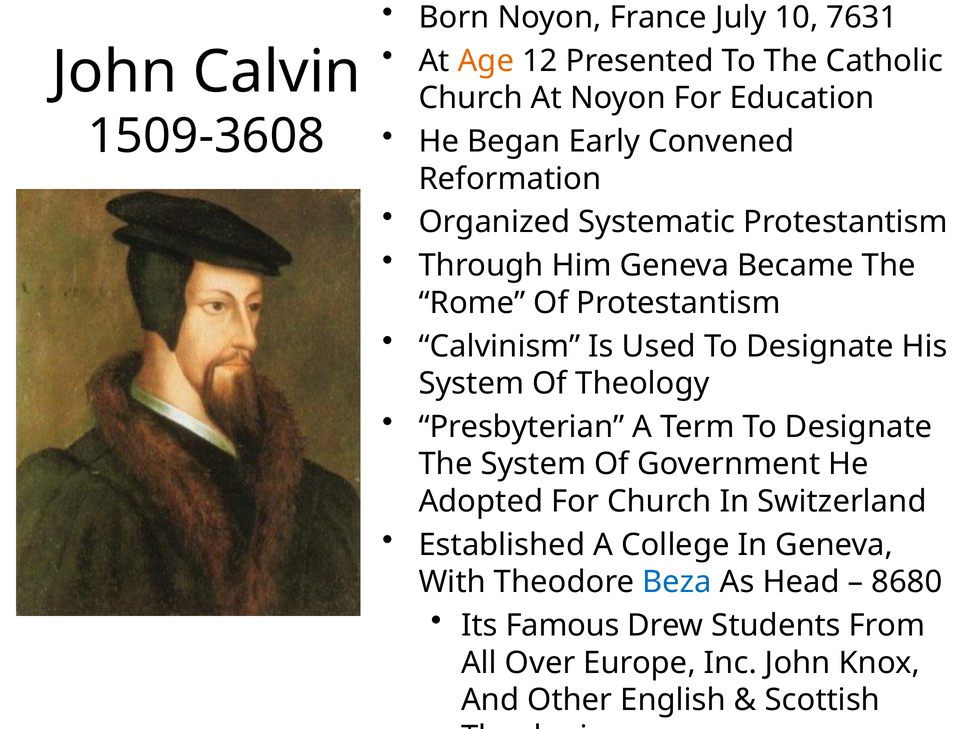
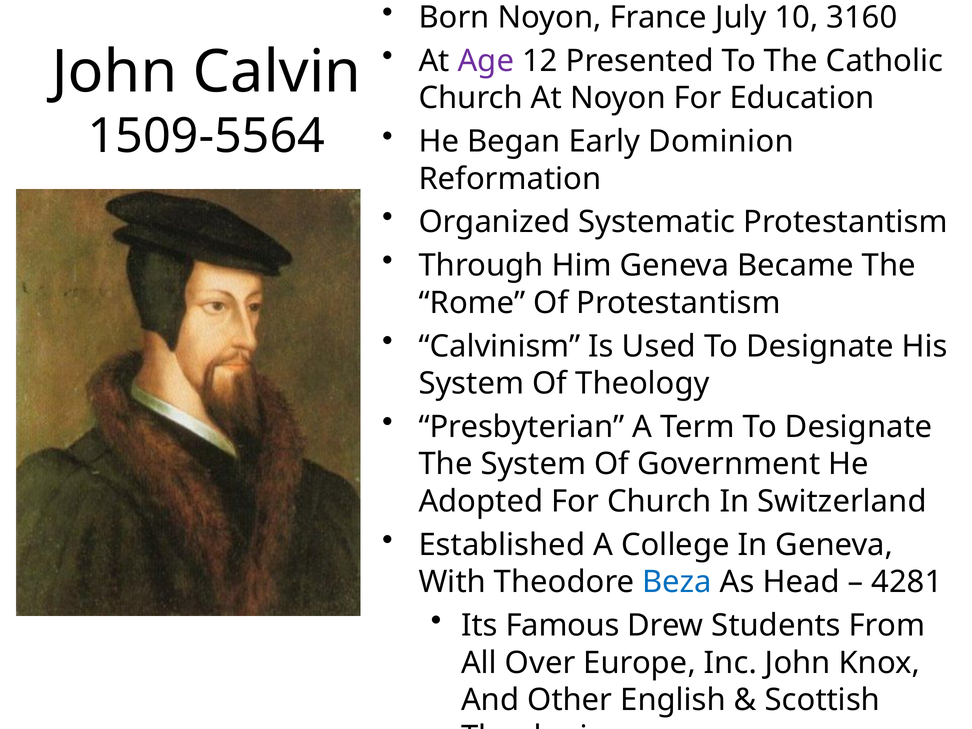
7631: 7631 -> 3160
Age colour: orange -> purple
1509-3608: 1509-3608 -> 1509-5564
Convened: Convened -> Dominion
8680: 8680 -> 4281
